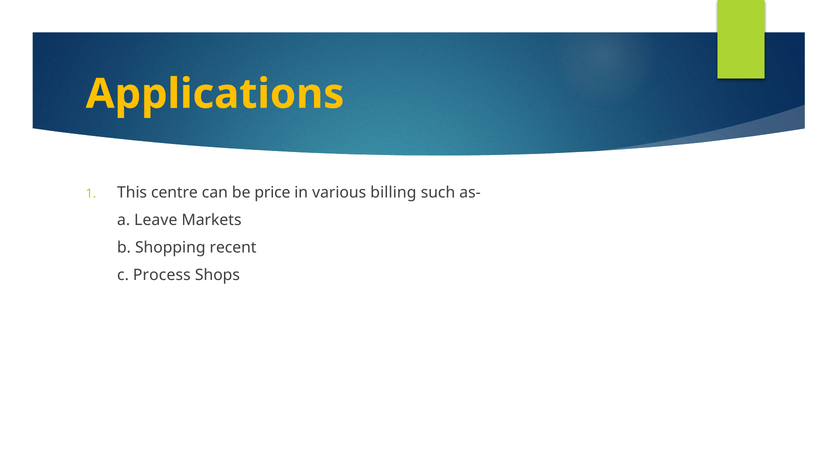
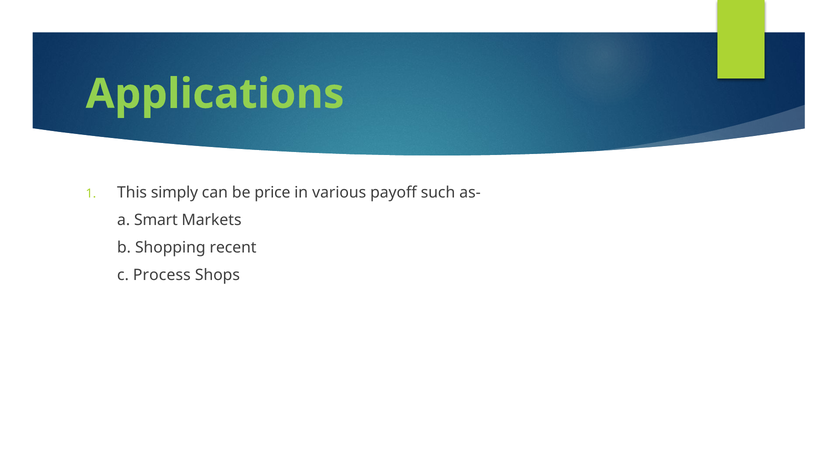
Applications colour: yellow -> light green
centre: centre -> simply
billing: billing -> payoff
Leave: Leave -> Smart
